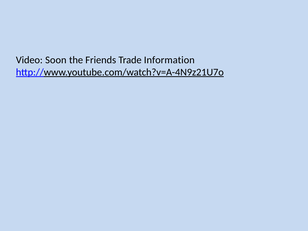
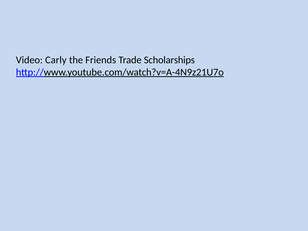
Soon: Soon -> Carly
Information: Information -> Scholarships
